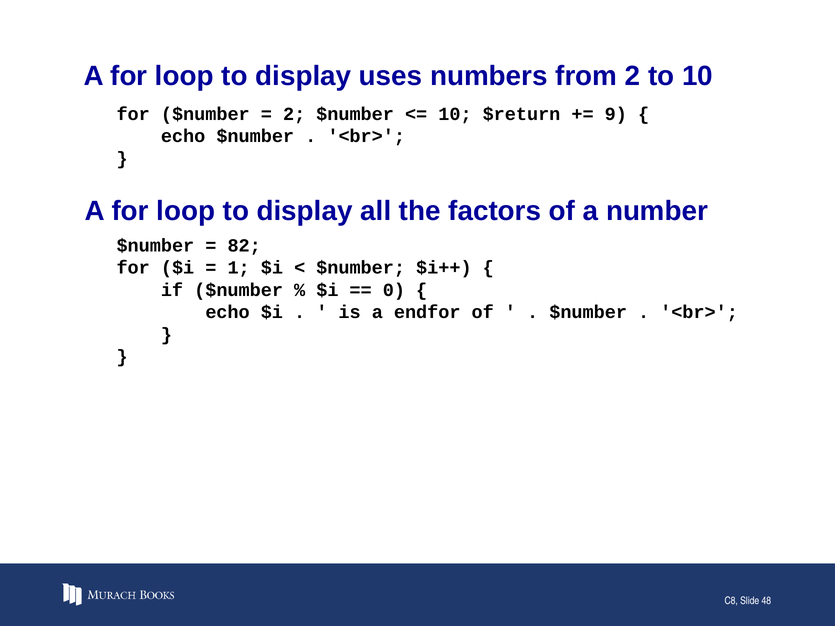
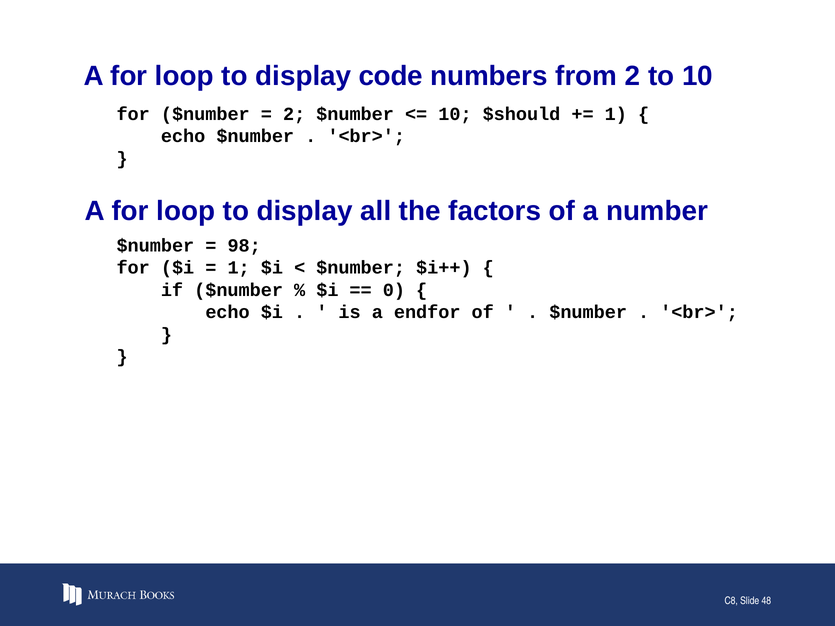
uses: uses -> code
$return: $return -> $should
9 at (616, 114): 9 -> 1
82: 82 -> 98
